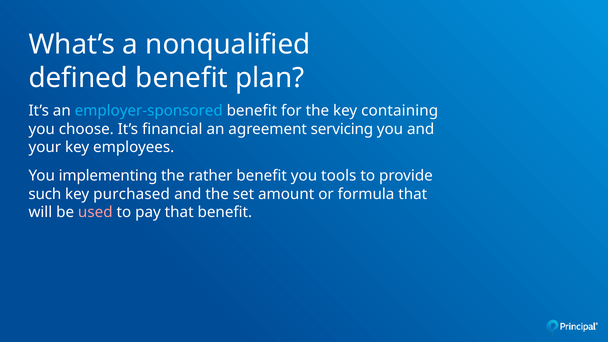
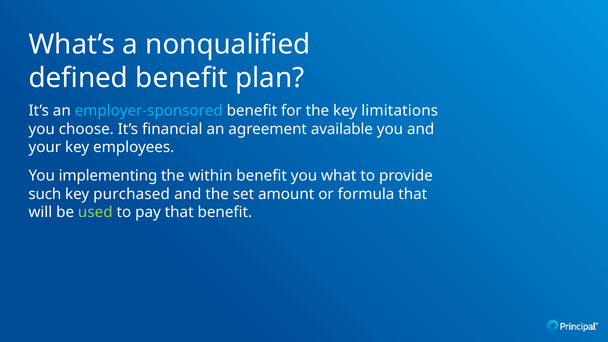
containing: containing -> limitations
servicing: servicing -> available
rather: rather -> within
tools: tools -> what
used colour: pink -> light green
